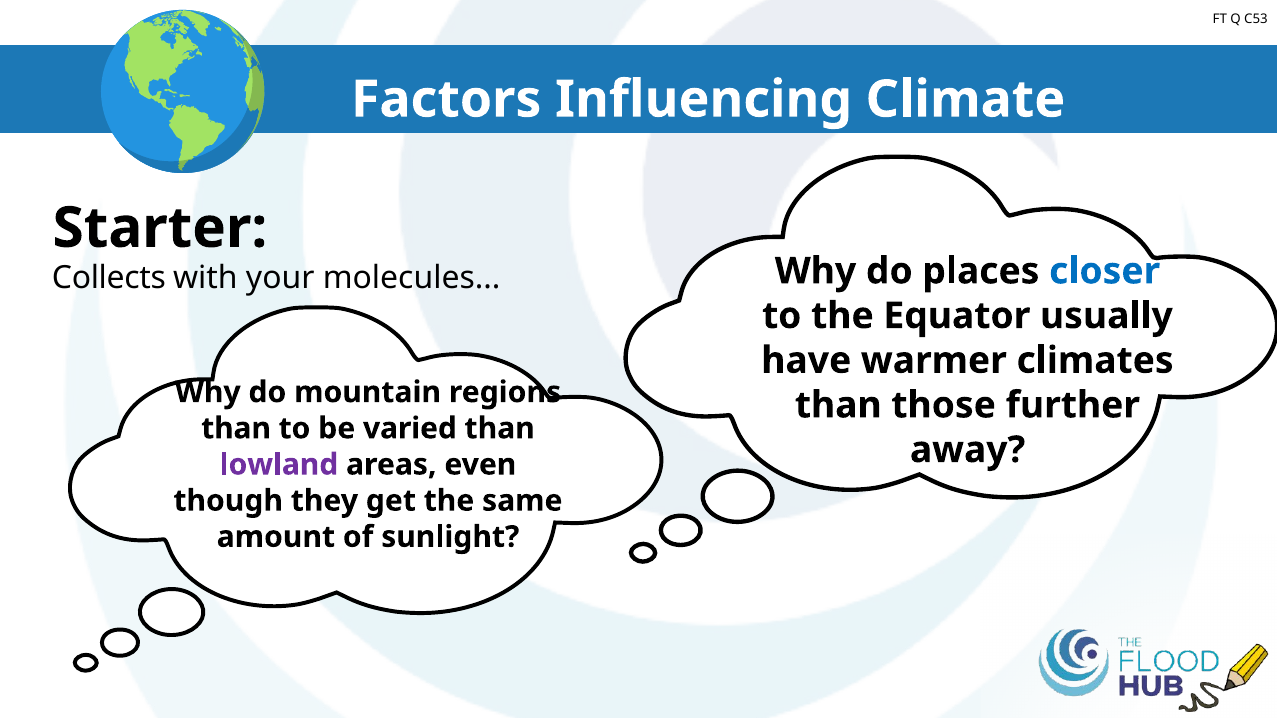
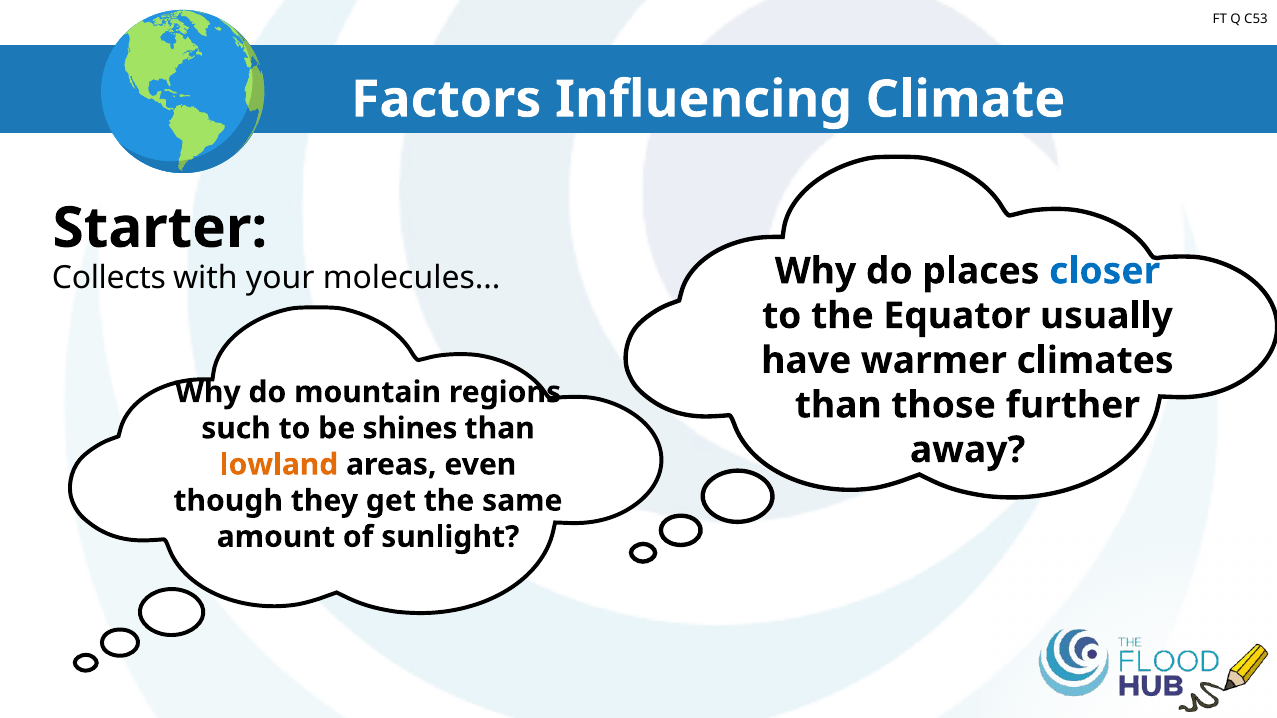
than at (236, 429): than -> such
varied: varied -> shines
lowland colour: purple -> orange
